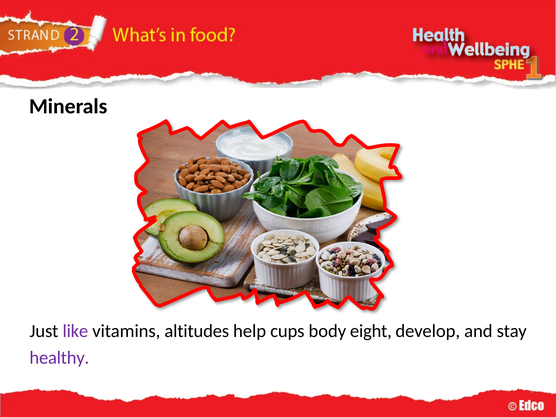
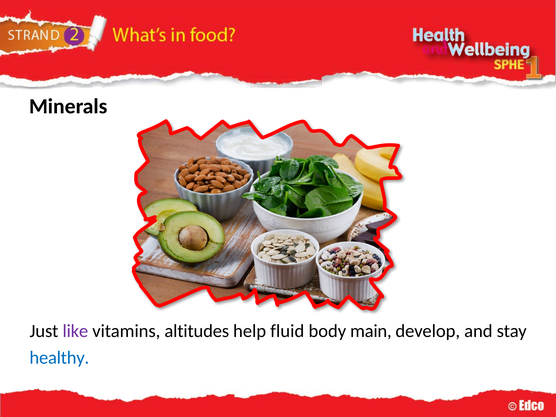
cups: cups -> fluid
eight: eight -> main
healthy colour: purple -> blue
